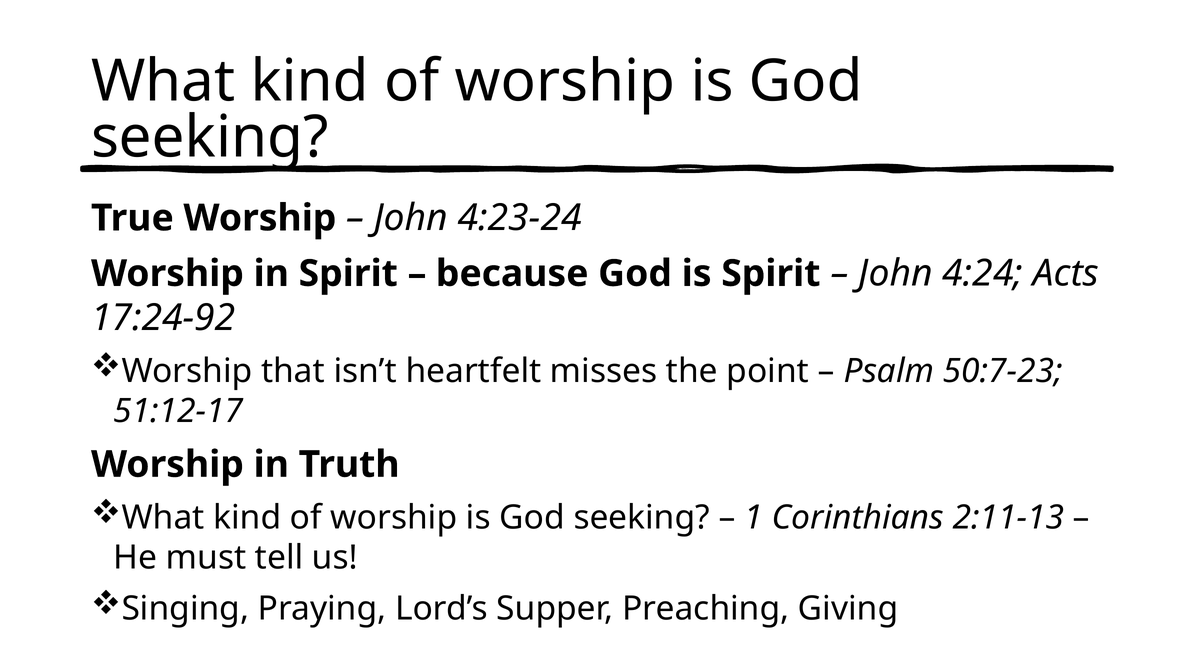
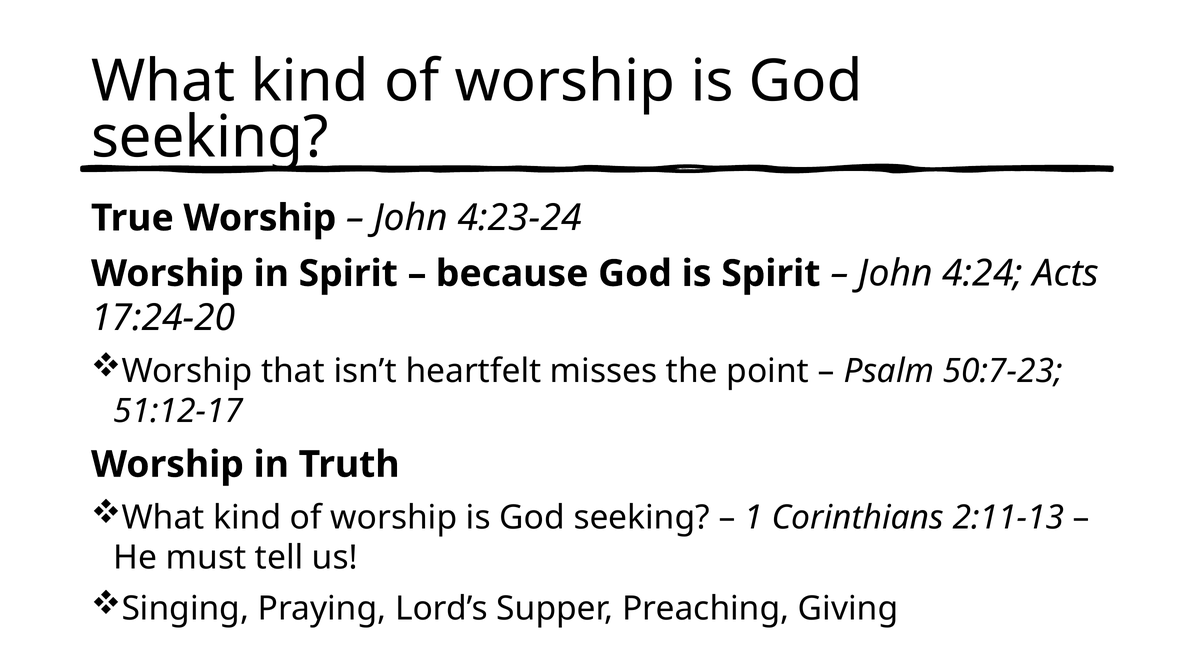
17:24-92: 17:24-92 -> 17:24-20
